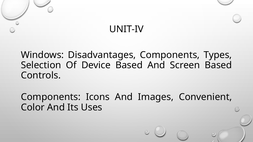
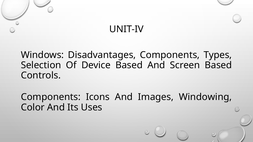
Convenient: Convenient -> Windowing
